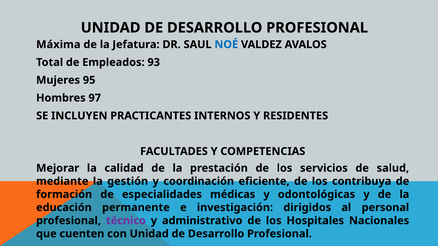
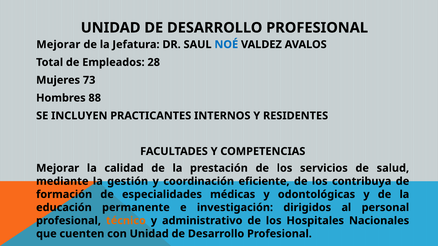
Máxima at (58, 45): Máxima -> Mejorar
93: 93 -> 28
95: 95 -> 73
97: 97 -> 88
técnico colour: purple -> orange
